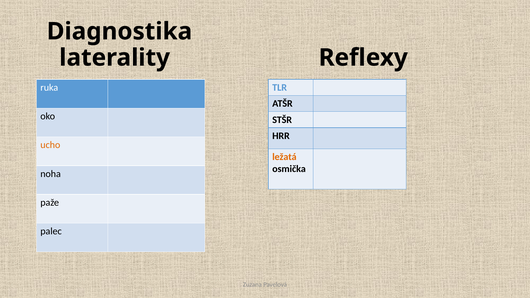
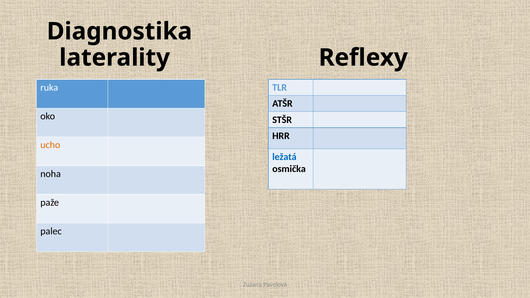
ležatá colour: orange -> blue
